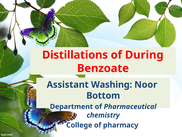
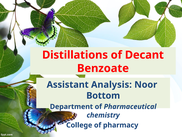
During: During -> Decant
Washing: Washing -> Analysis
